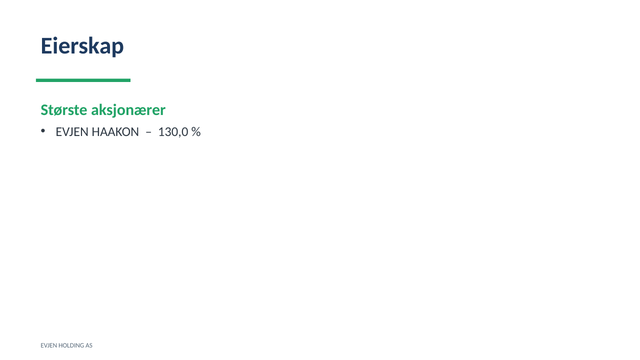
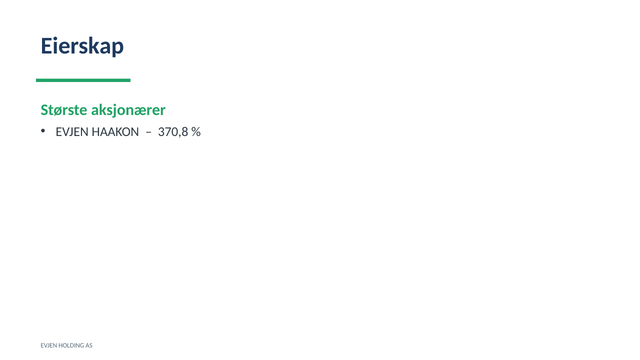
130,0: 130,0 -> 370,8
